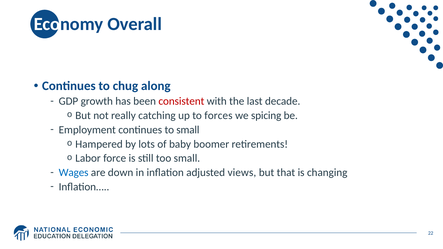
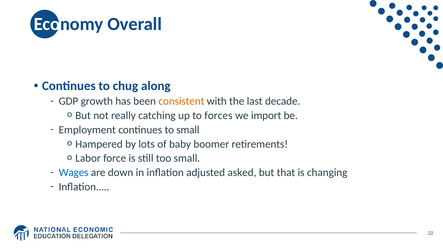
consistent colour: red -> orange
spicing: spicing -> import
views: views -> asked
